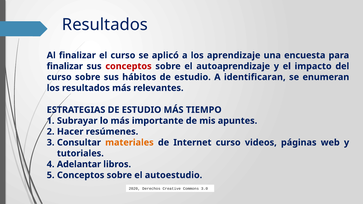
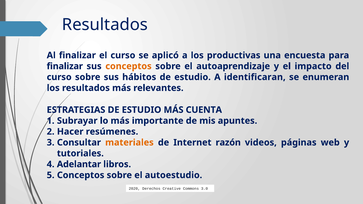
aprendizaje: aprendizaje -> productivas
conceptos at (128, 66) colour: red -> orange
TIEMPO: TIEMPO -> CUENTA
Internet curso: curso -> razón
